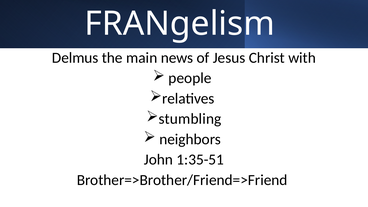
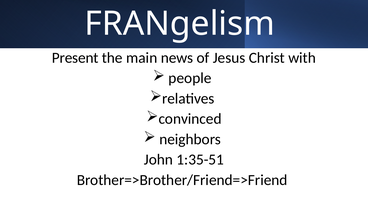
Delmus: Delmus -> Present
stumbling: stumbling -> convinced
